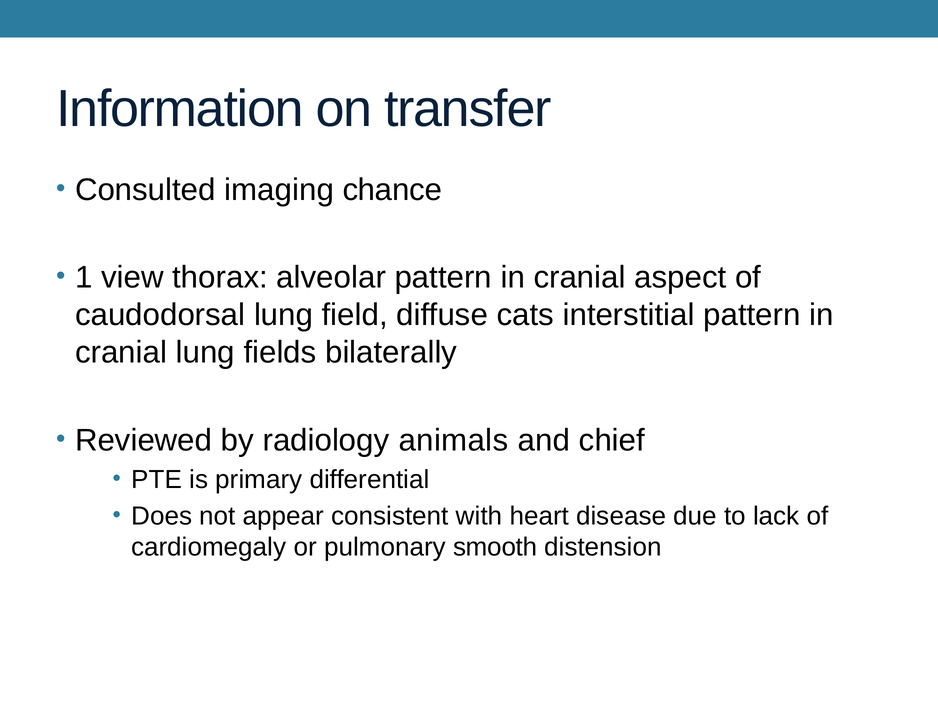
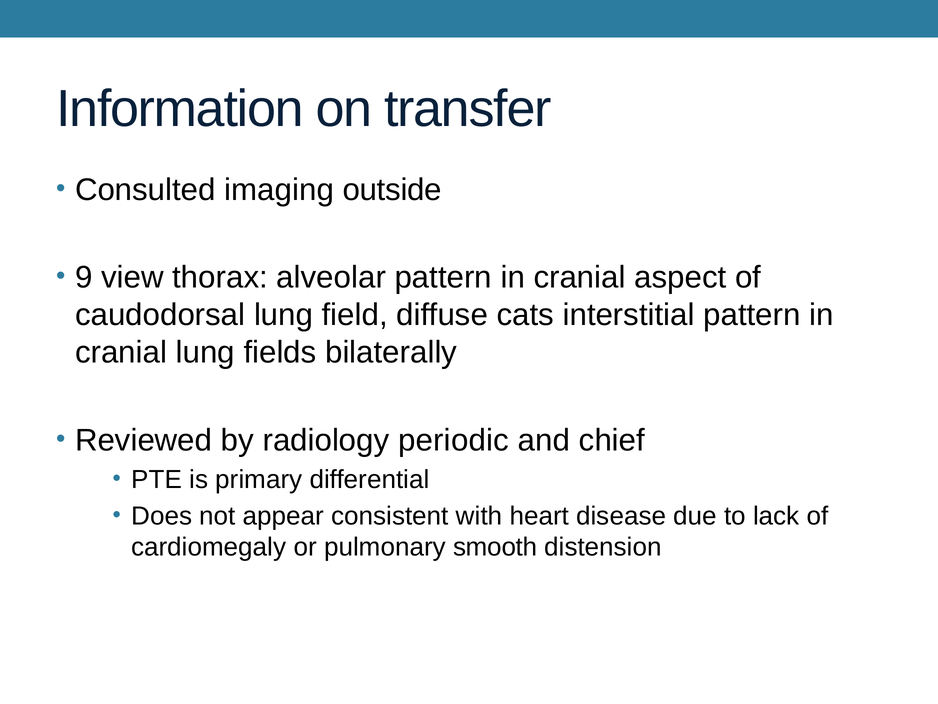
chance: chance -> outside
1: 1 -> 9
animals: animals -> periodic
